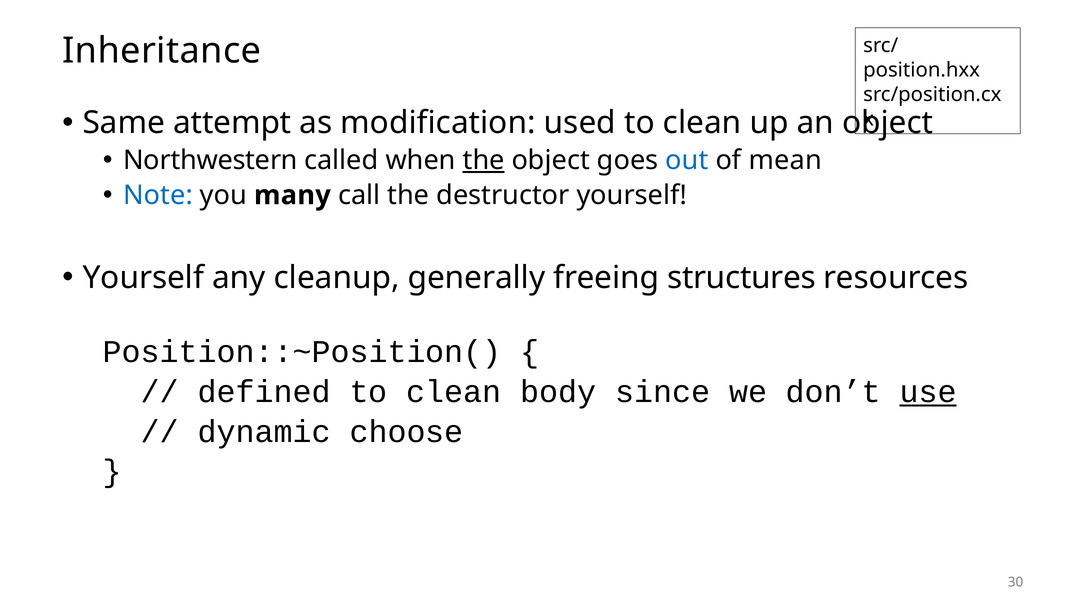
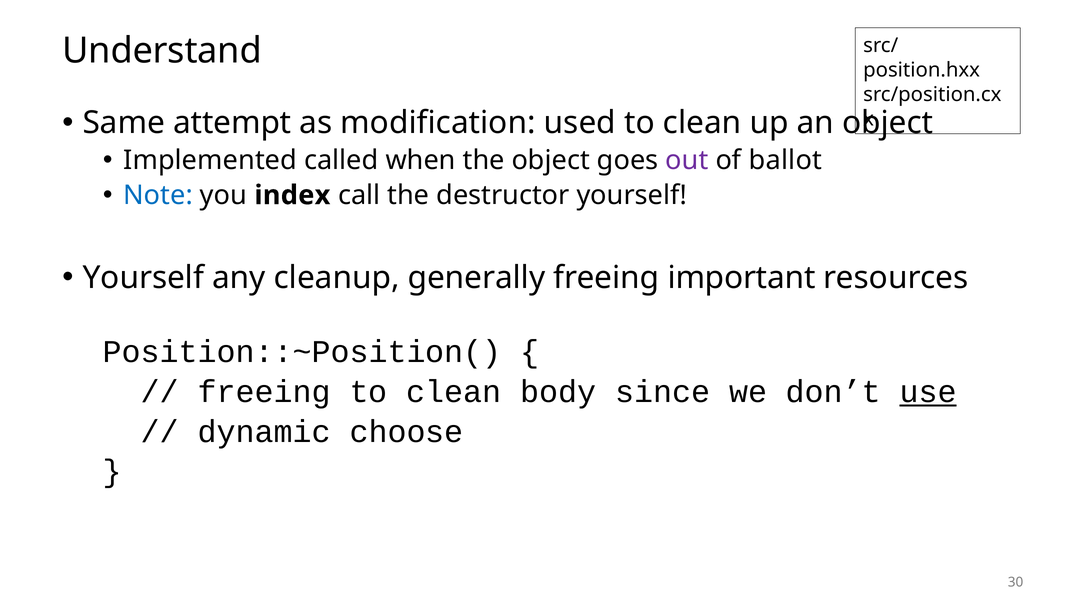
Inheritance: Inheritance -> Understand
Northwestern: Northwestern -> Implemented
the at (484, 160) underline: present -> none
out colour: blue -> purple
mean: mean -> ballot
many: many -> index
structures: structures -> important
defined at (264, 392): defined -> freeing
